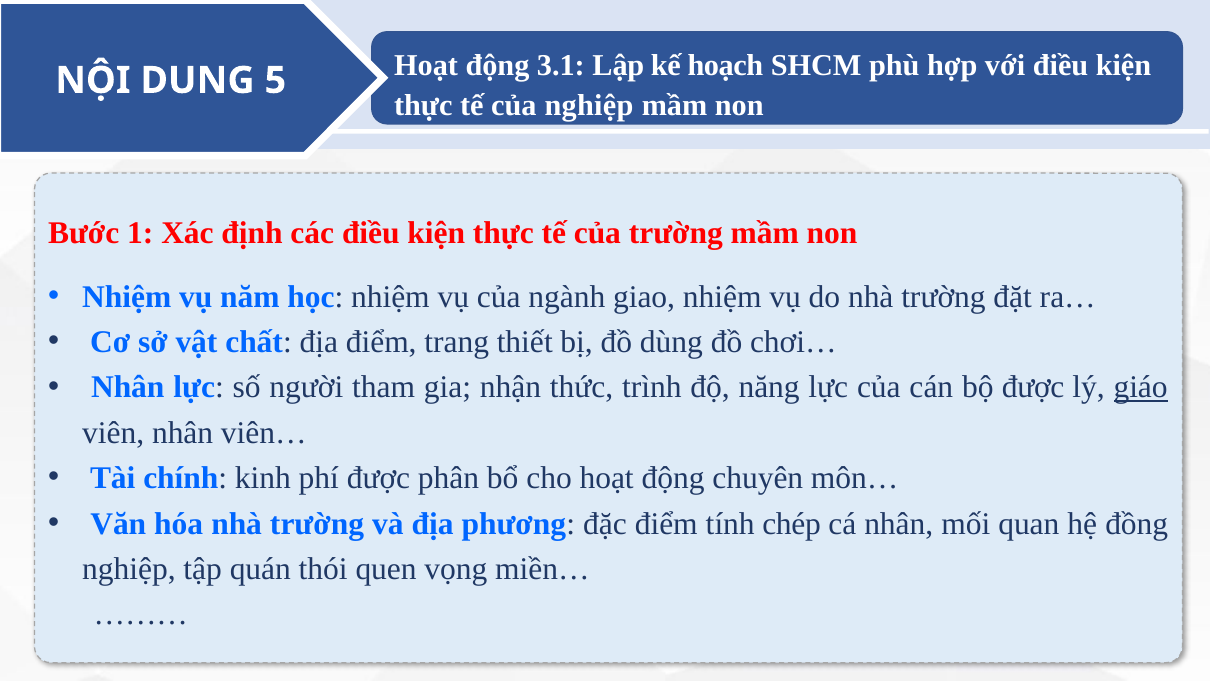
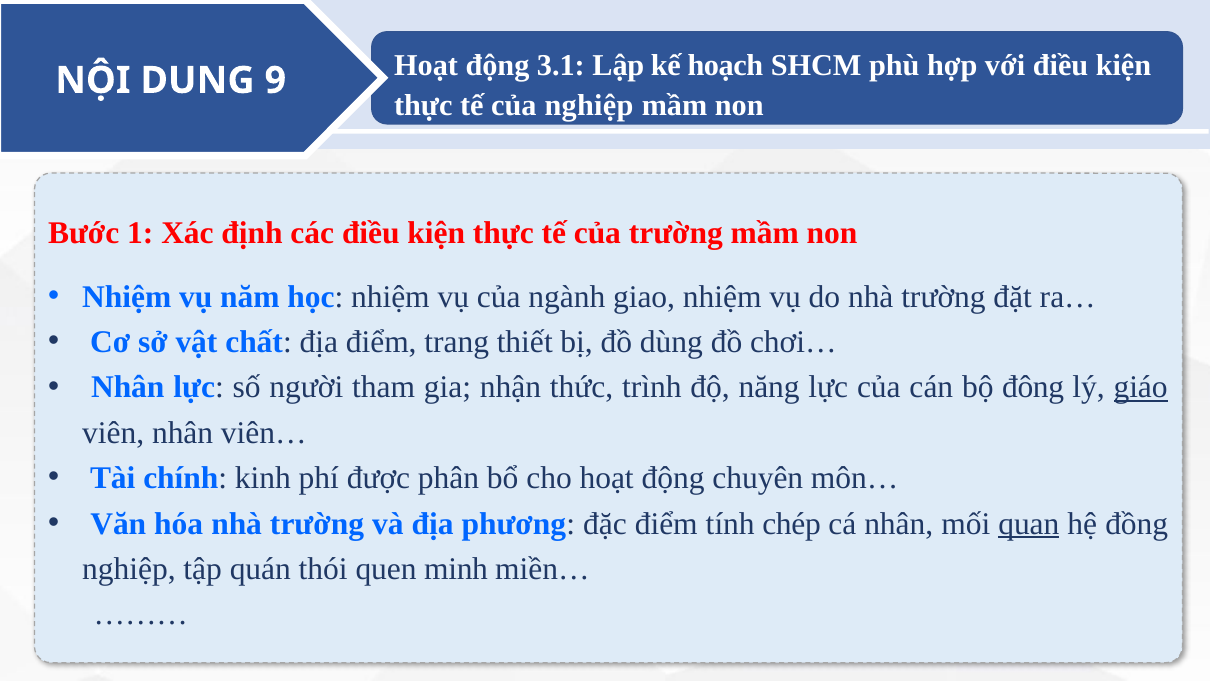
5: 5 -> 9
bộ được: được -> đông
quan underline: none -> present
vọng: vọng -> minh
